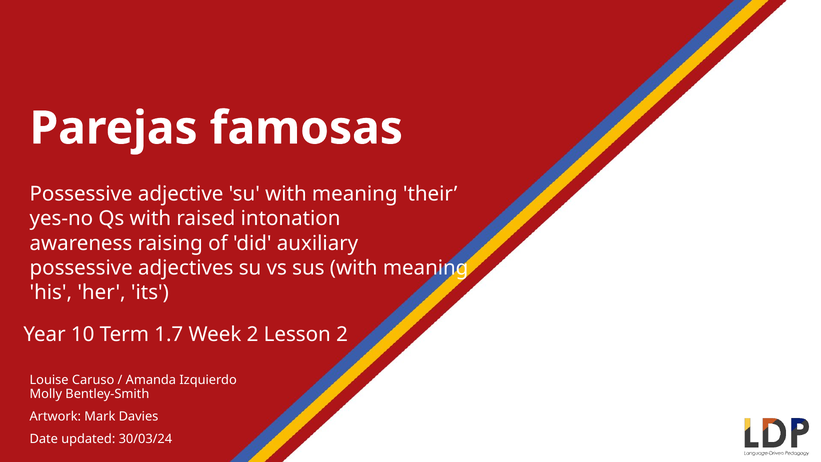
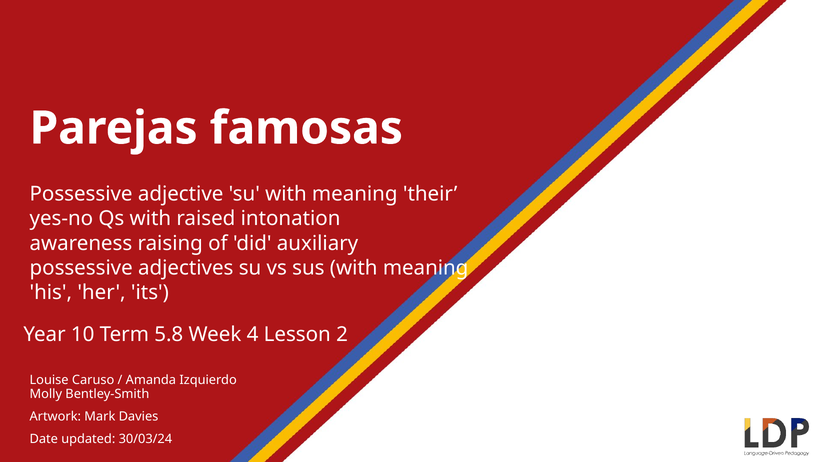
1.7: 1.7 -> 5.8
Week 2: 2 -> 4
